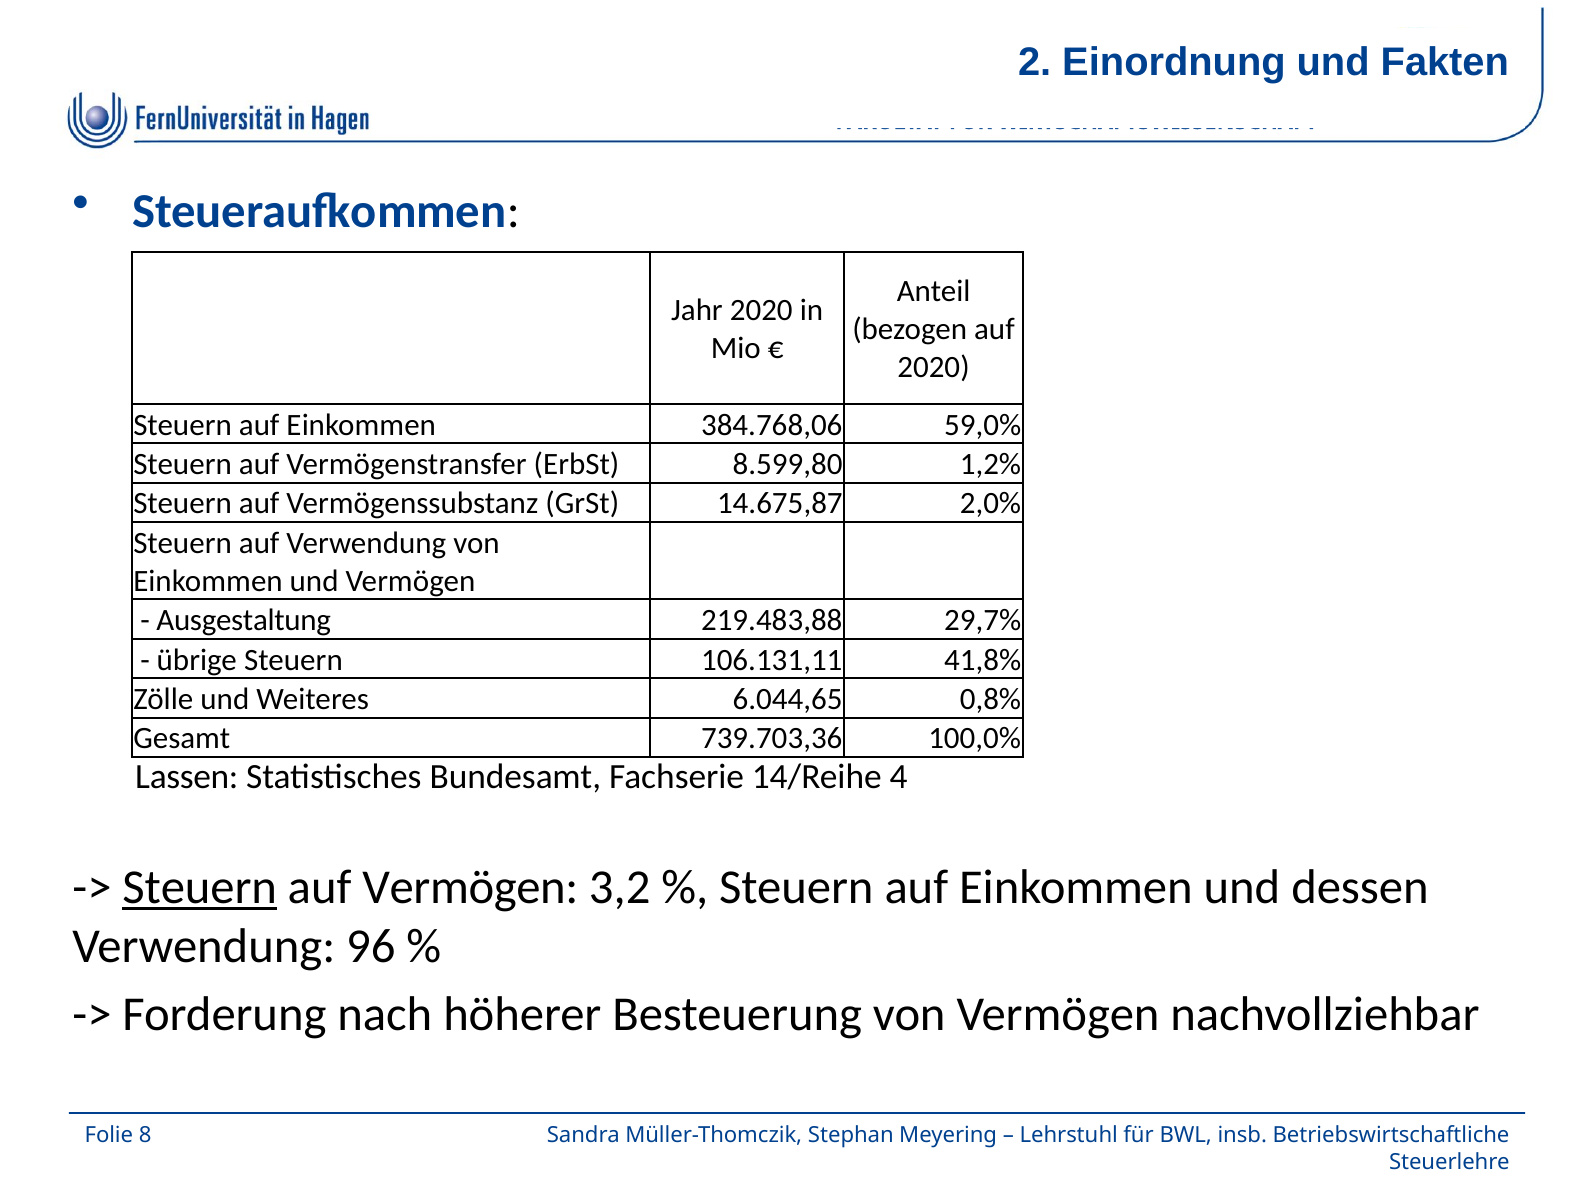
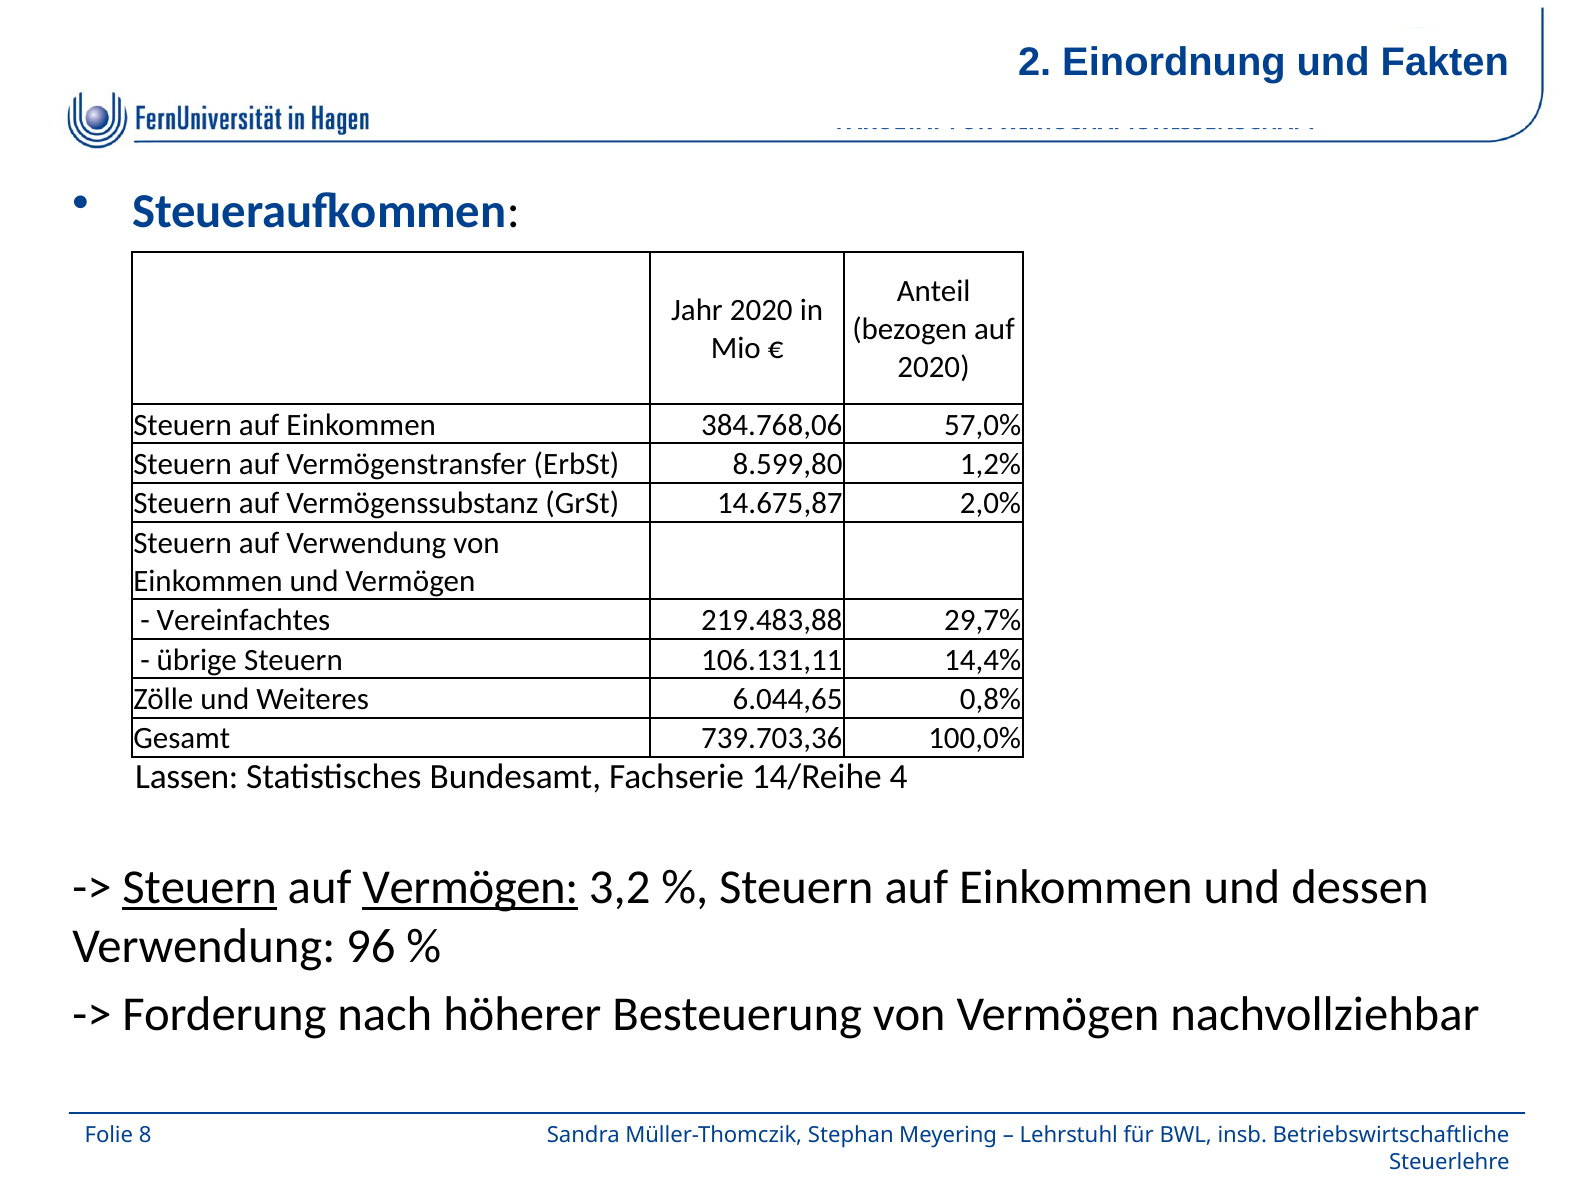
59,0%: 59,0% -> 57,0%
Ausgestaltung: Ausgestaltung -> Vereinfachtes
41,8%: 41,8% -> 14,4%
Vermögen at (470, 887) underline: none -> present
